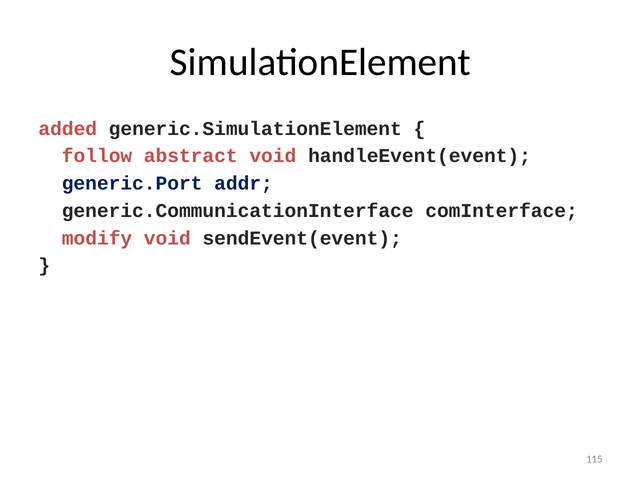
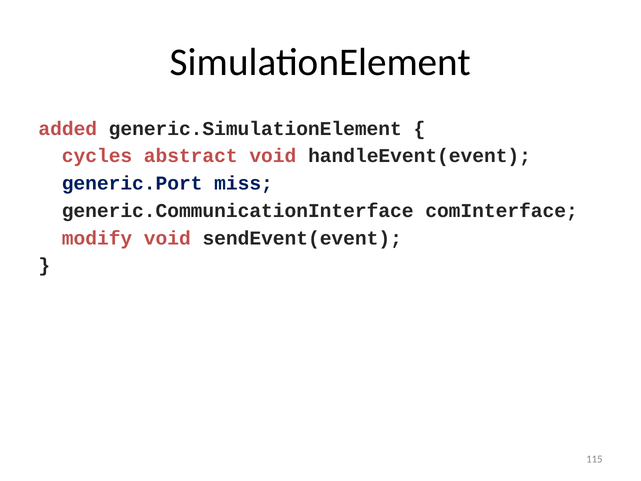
follow: follow -> cycles
addr: addr -> miss
